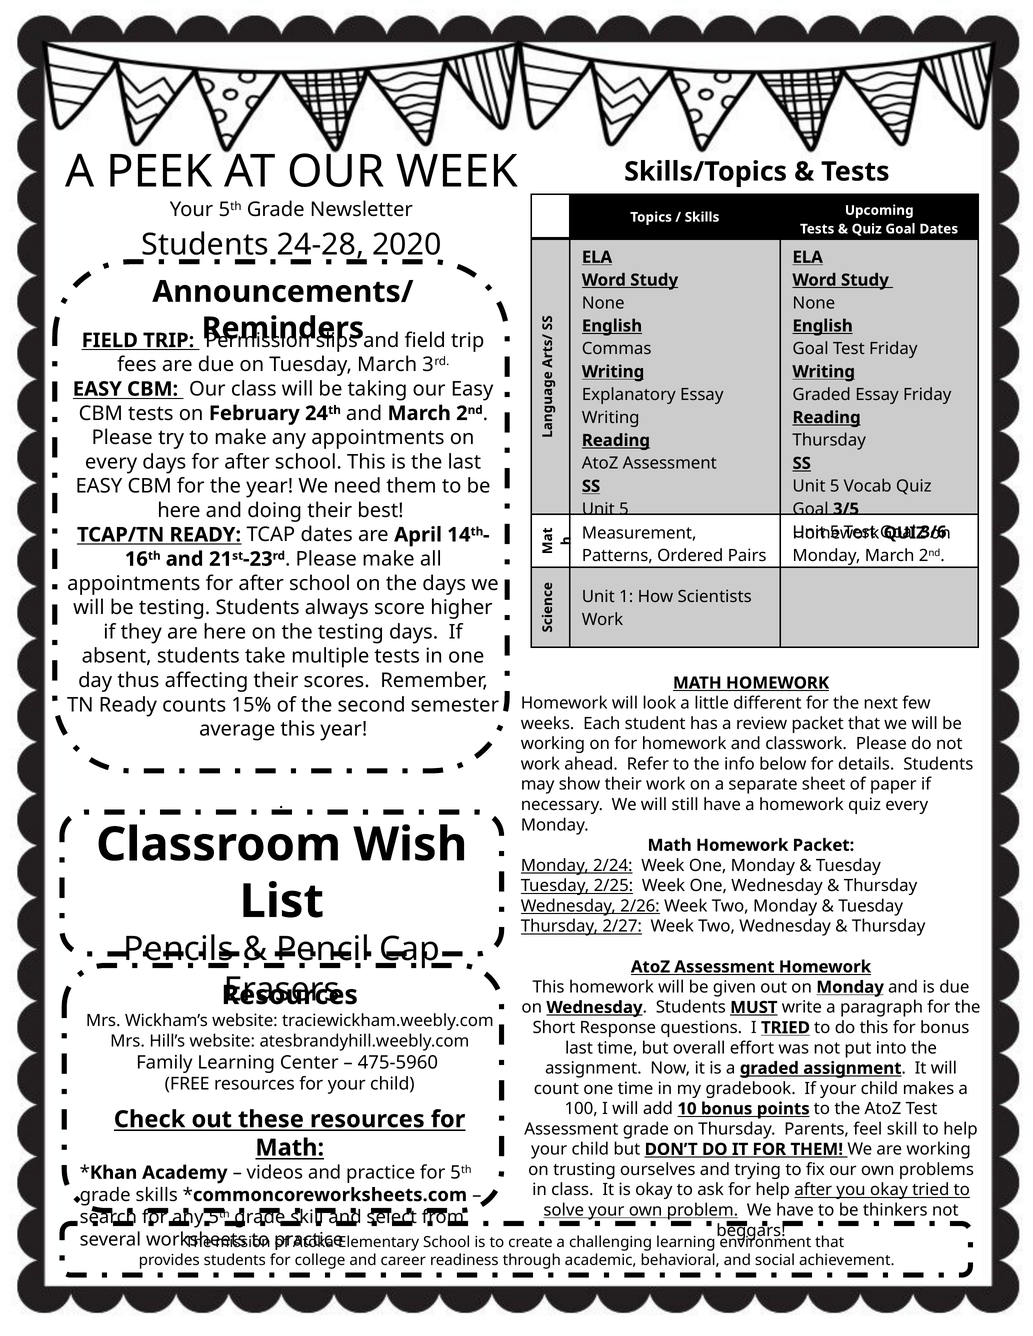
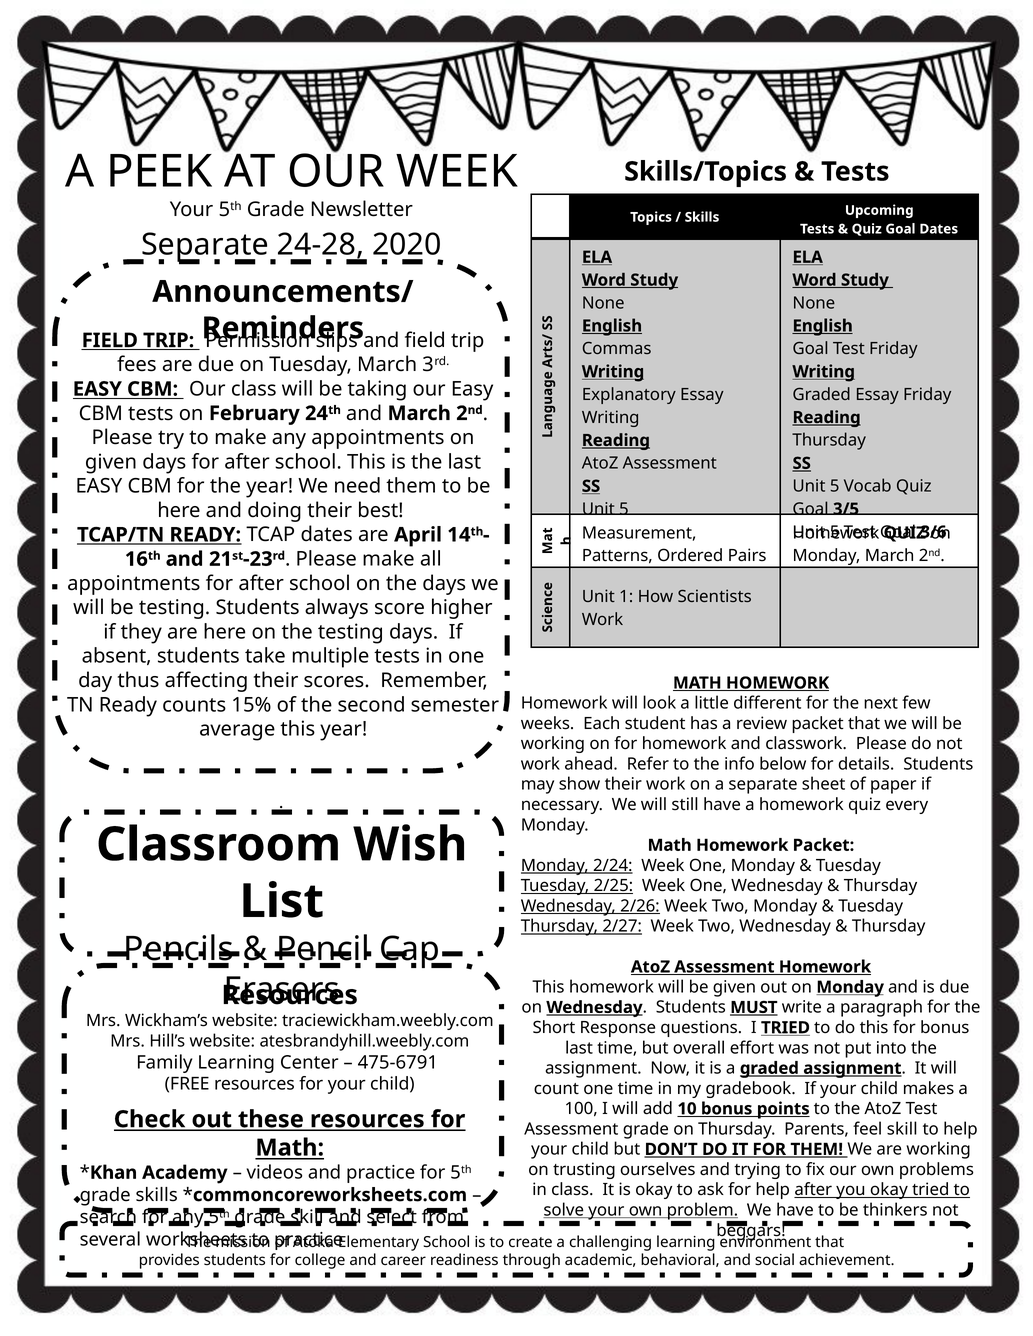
Students at (205, 245): Students -> Separate
every at (111, 462): every -> given
475-5960: 475-5960 -> 475-6791
